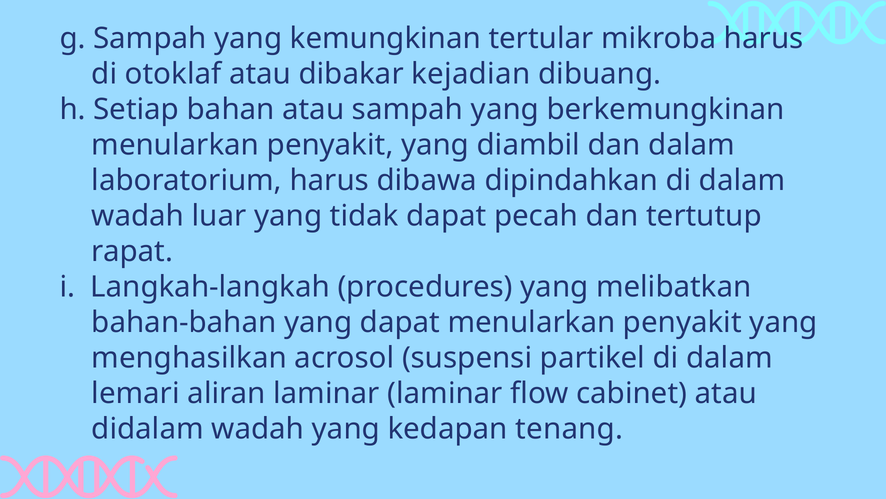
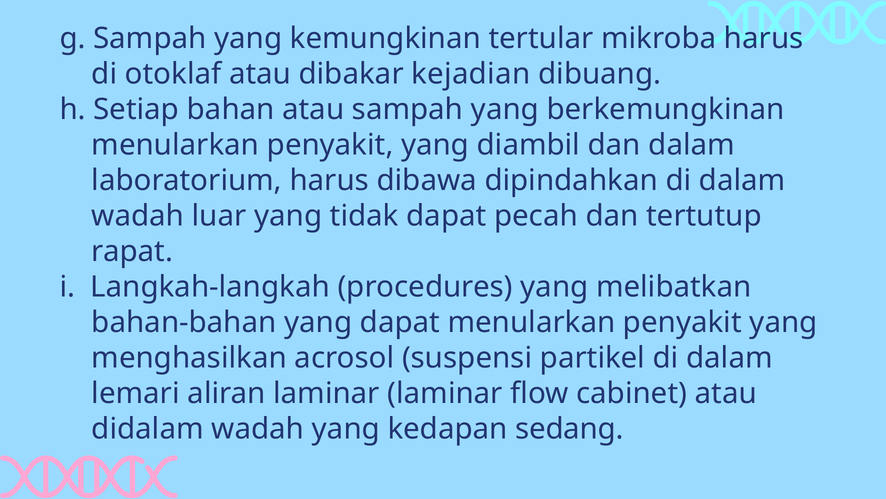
tenang: tenang -> sedang
